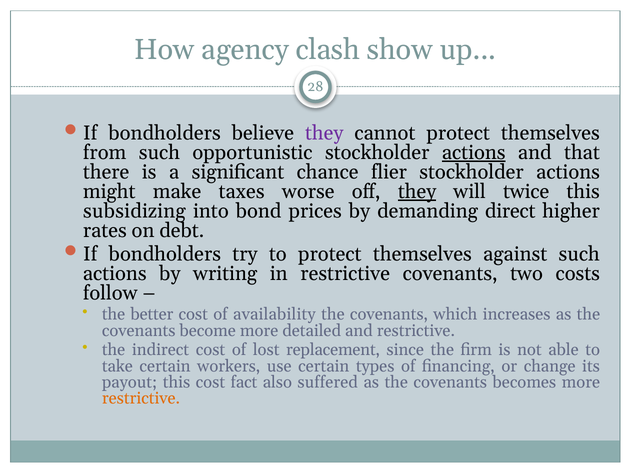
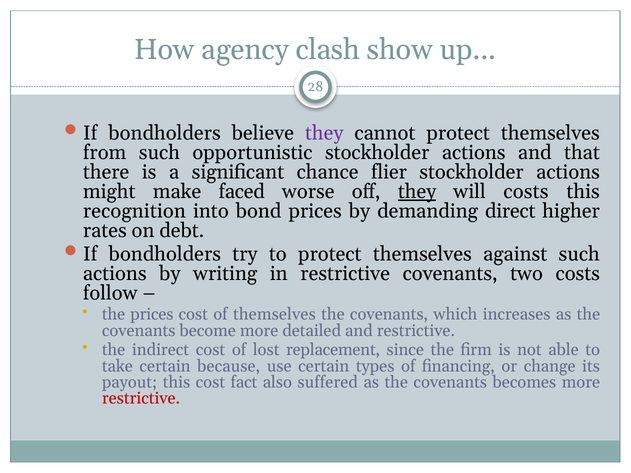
actions at (474, 153) underline: present -> none
taxes: taxes -> faced
will twice: twice -> costs
subsidizing: subsidizing -> recognition
the better: better -> prices
of availability: availability -> themselves
workers: workers -> because
restrictive at (141, 399) colour: orange -> red
